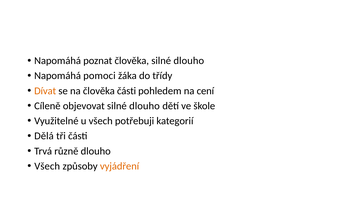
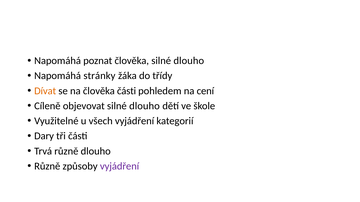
pomoci: pomoci -> stránky
všech potřebuji: potřebuji -> vyjádření
Dělá: Dělá -> Dary
Všech at (47, 167): Všech -> Různě
vyjádření at (120, 167) colour: orange -> purple
